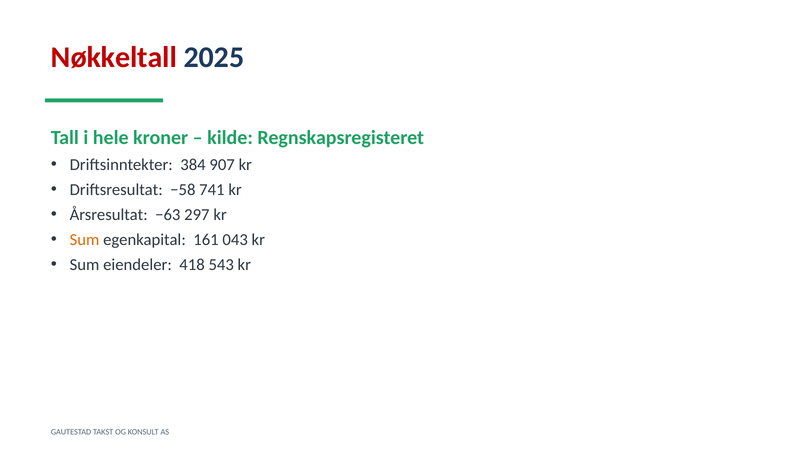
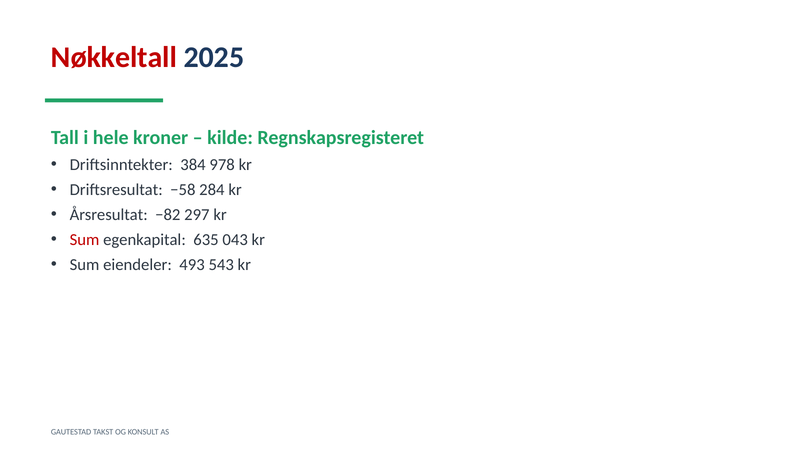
907: 907 -> 978
741: 741 -> 284
−63: −63 -> −82
Sum at (85, 240) colour: orange -> red
161: 161 -> 635
418: 418 -> 493
